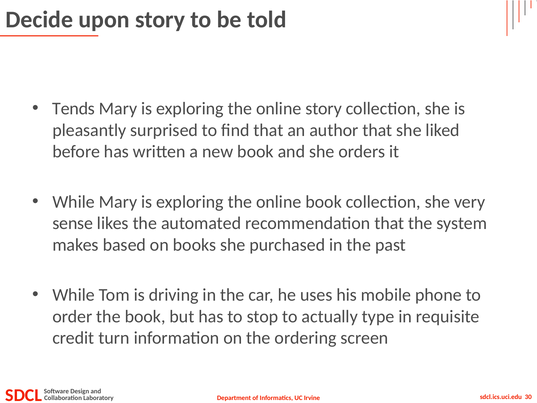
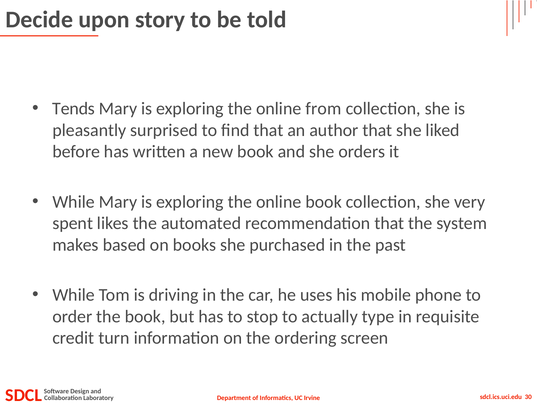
online story: story -> from
sense: sense -> spent
